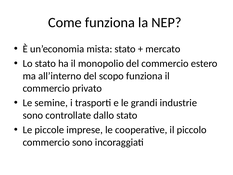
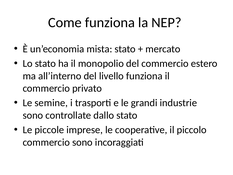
scopo: scopo -> livello
